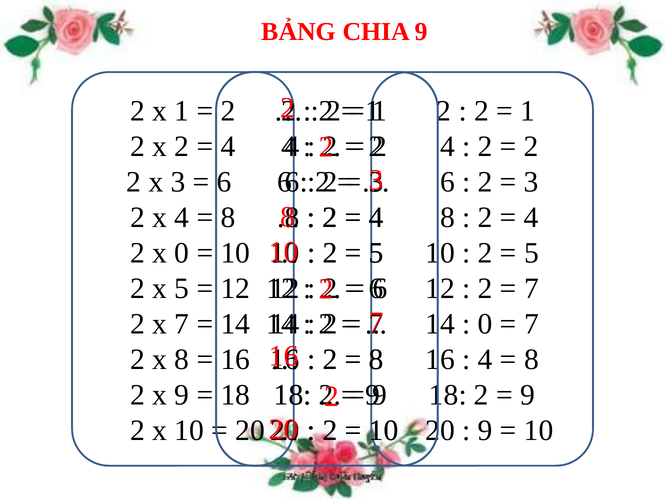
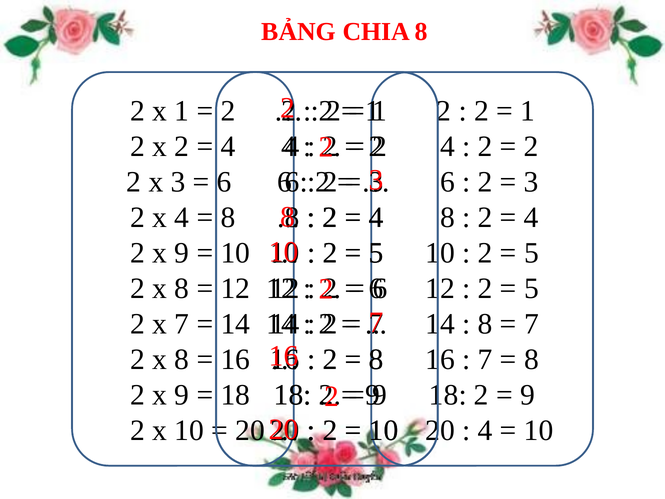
CHIA 9: 9 -> 8
0 at (182, 253): 0 -> 9
5 at (182, 289): 5 -> 8
7 at (531, 289): 7 -> 5
0 at (485, 324): 0 -> 8
4 at (485, 359): 4 -> 7
9 at (485, 430): 9 -> 4
